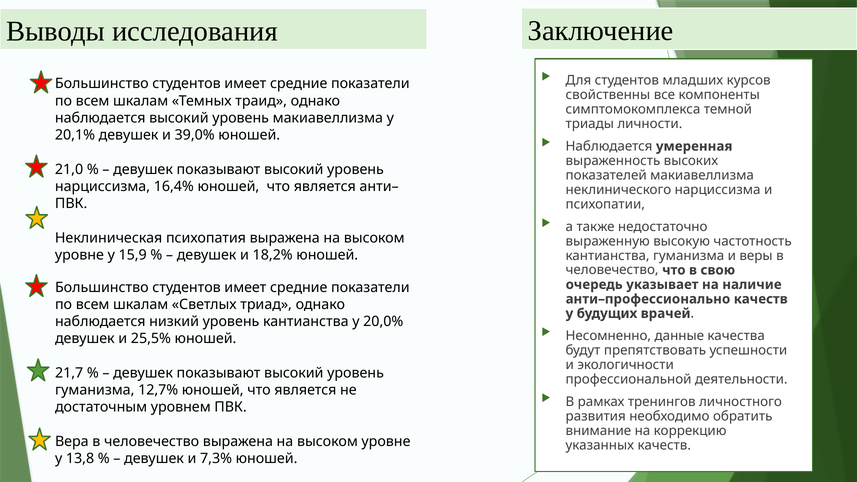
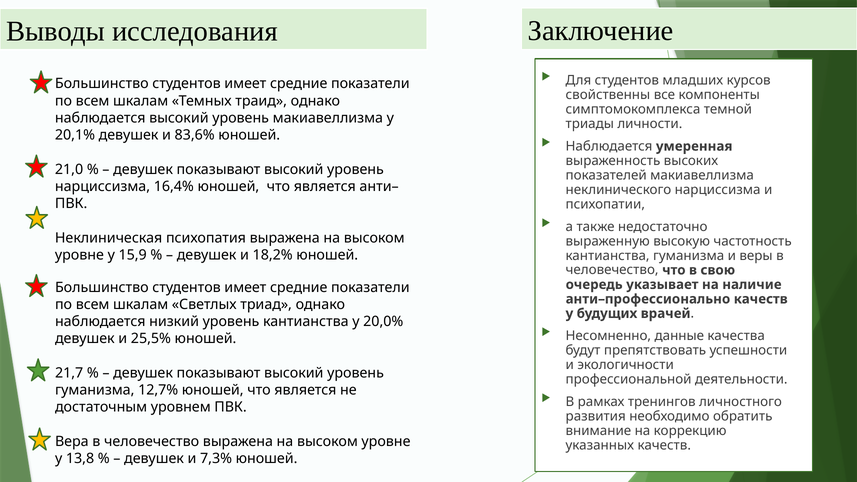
39,0%: 39,0% -> 83,6%
